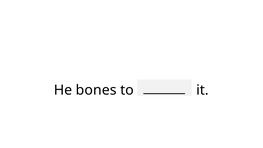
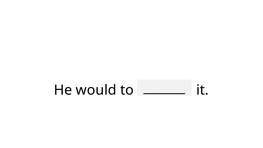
bones: bones -> would
